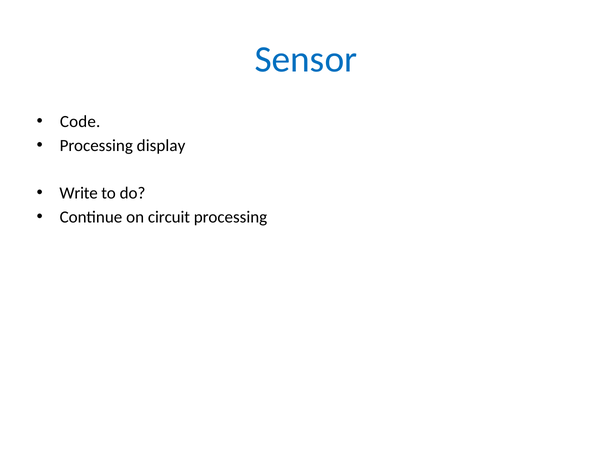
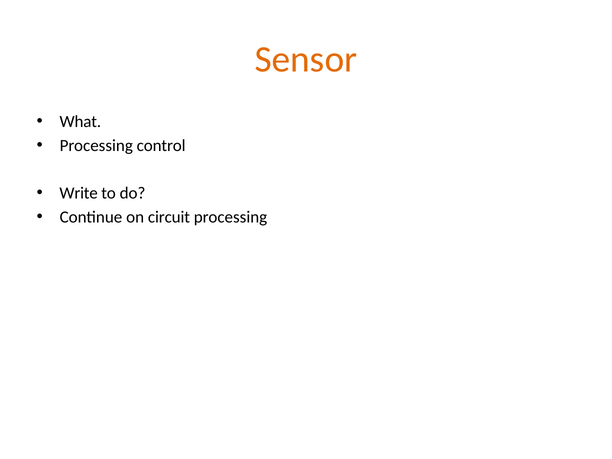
Sensor colour: blue -> orange
Code: Code -> What
display: display -> control
